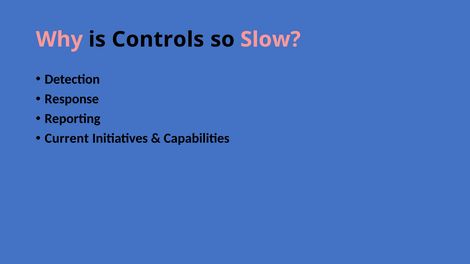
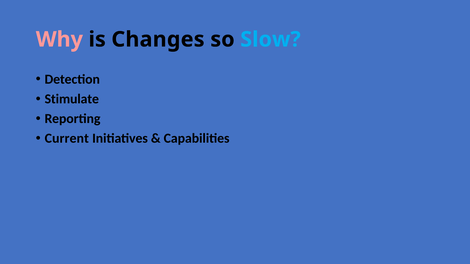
Controls: Controls -> Changes
Slow colour: pink -> light blue
Response: Response -> Stimulate
